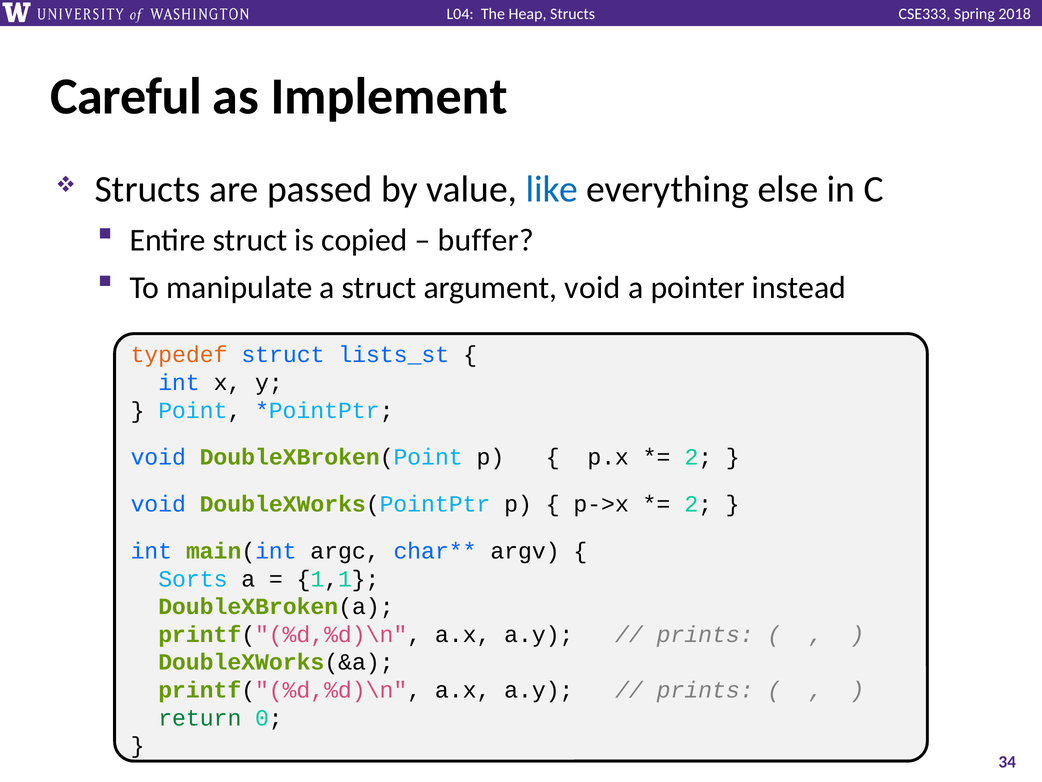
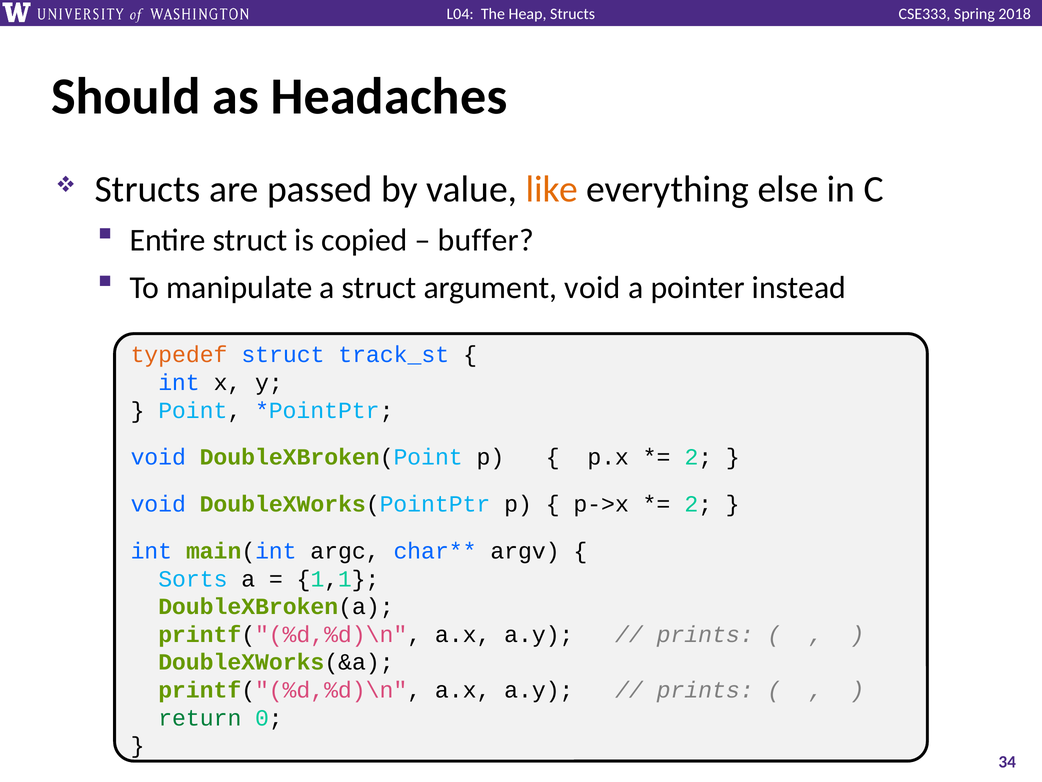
Careful: Careful -> Should
Implement: Implement -> Headaches
like colour: blue -> orange
lists_st: lists_st -> track_st
